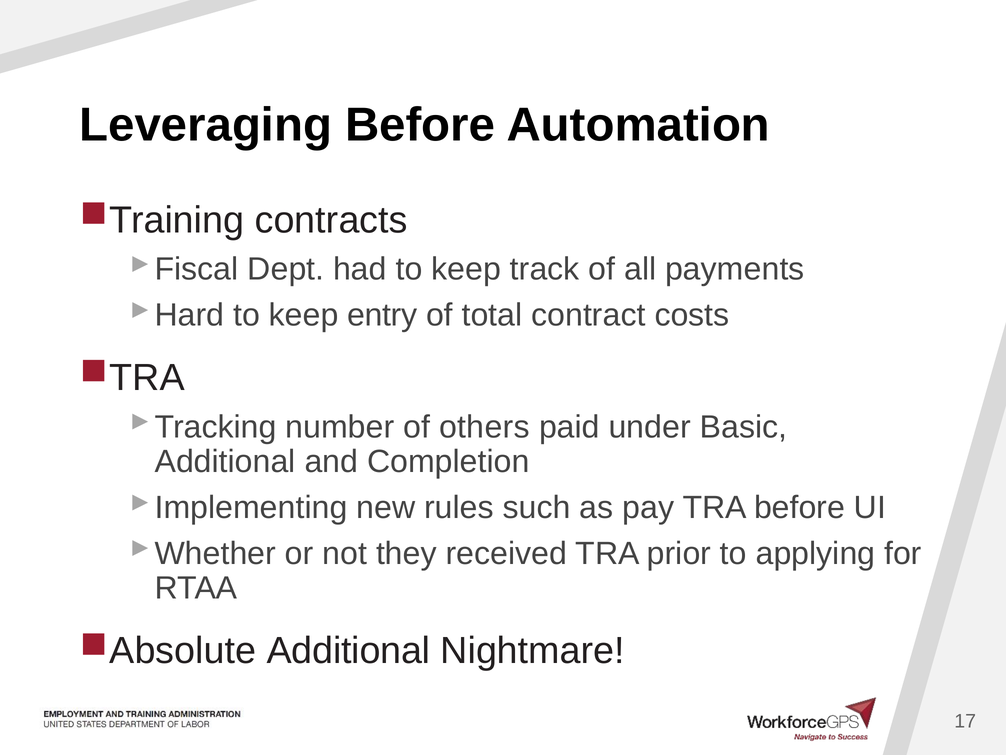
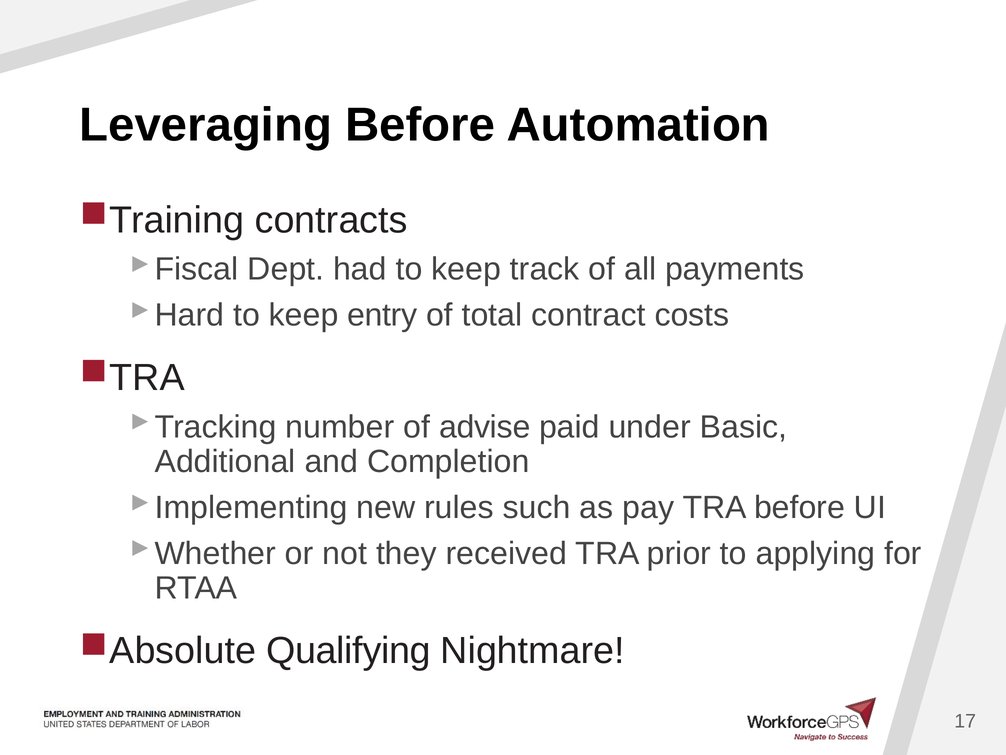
others: others -> advise
Additional at (348, 651): Additional -> Qualifying
